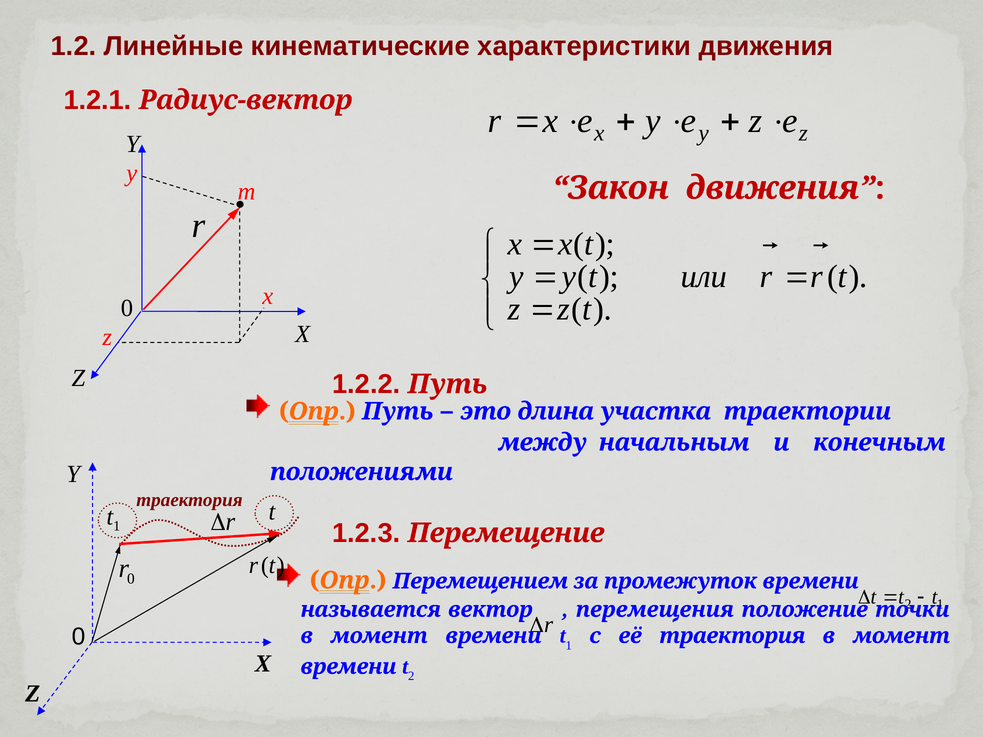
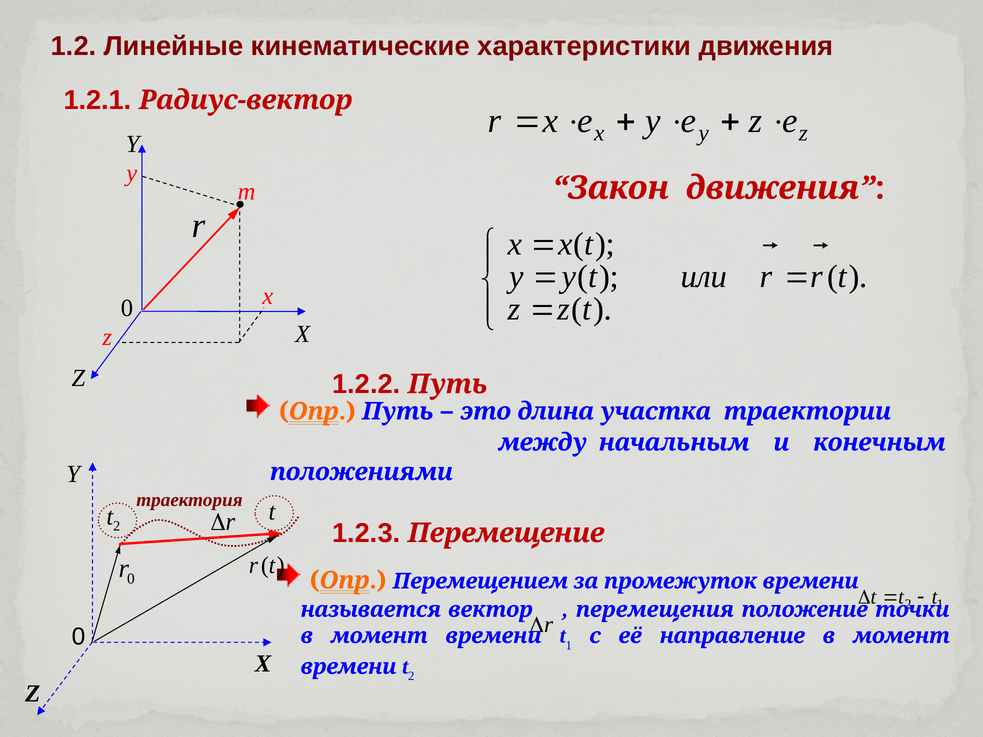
1 at (117, 526): 1 -> 2
её траектория: траектория -> направление
